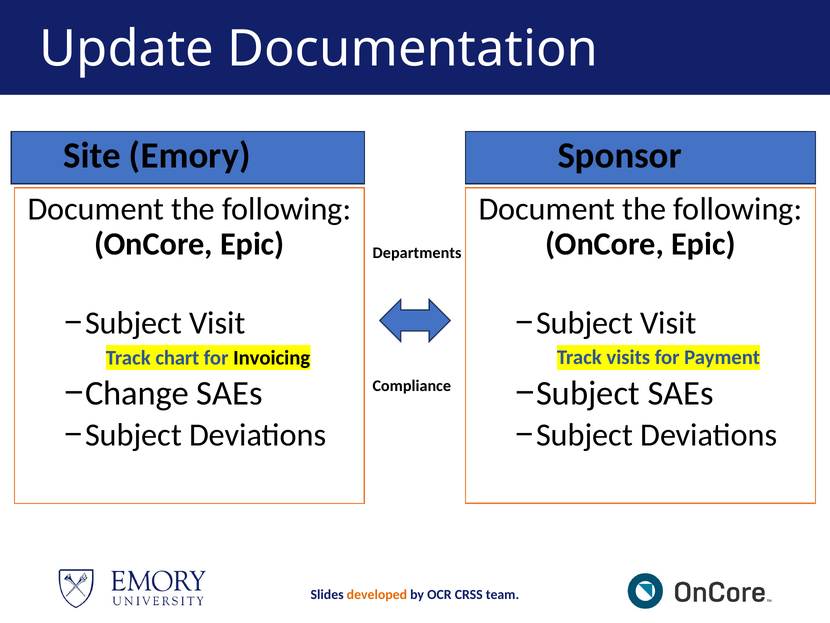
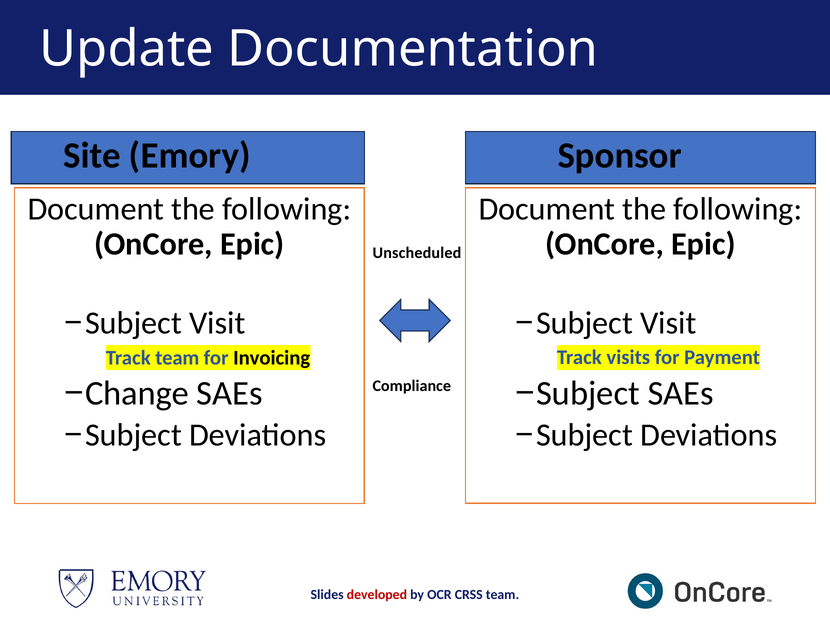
Departments: Departments -> Unscheduled
Track chart: chart -> team
developed colour: orange -> red
